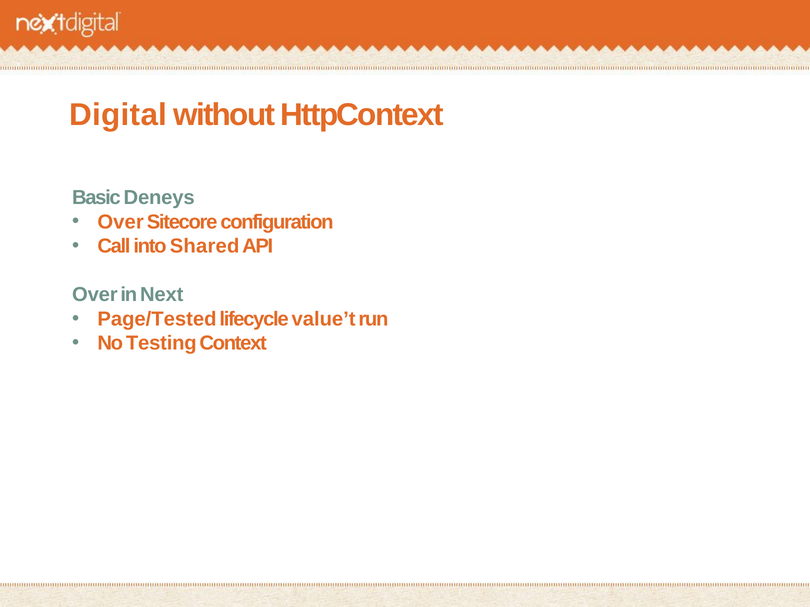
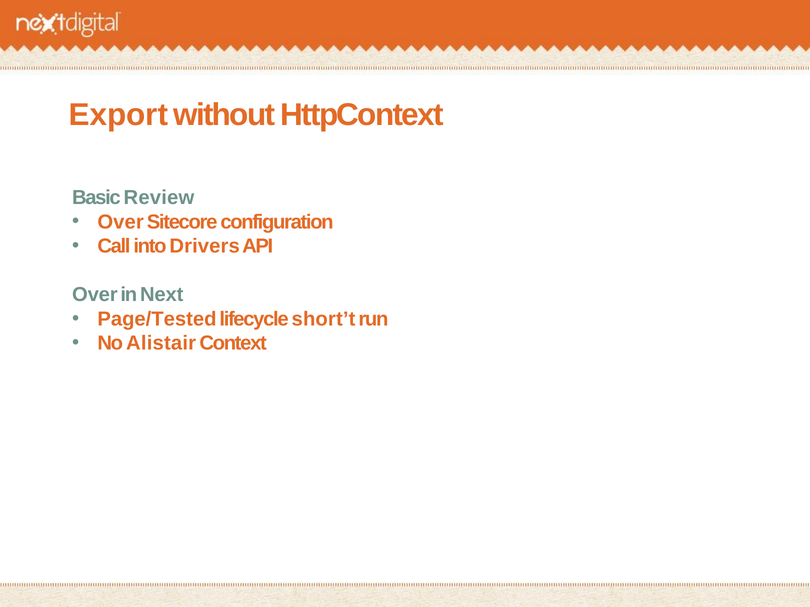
Digital: Digital -> Export
Deneys: Deneys -> Review
Shared: Shared -> Drivers
value’t: value’t -> short’t
Testing: Testing -> Alistair
